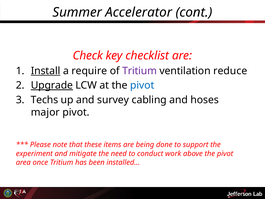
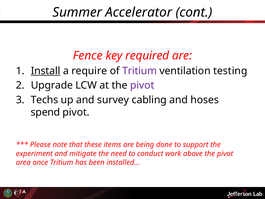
Check: Check -> Fence
checklist: checklist -> required
reduce: reduce -> testing
Upgrade underline: present -> none
pivot at (142, 85) colour: blue -> purple
major: major -> spend
